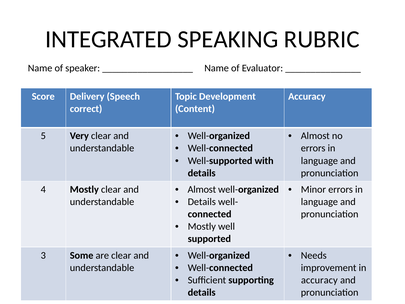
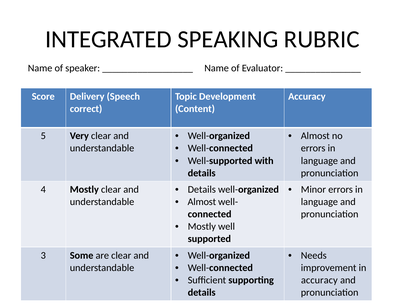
Almost at (202, 189): Almost -> Details
Details at (202, 202): Details -> Almost
